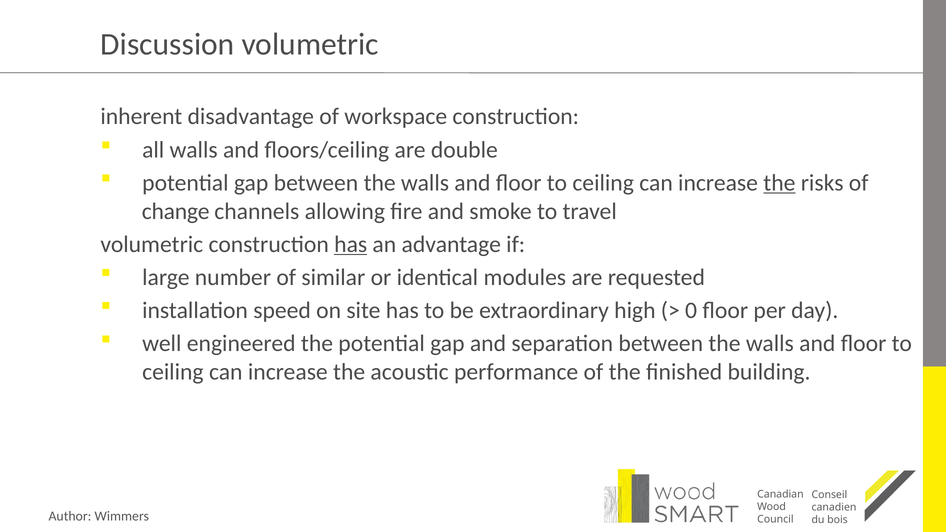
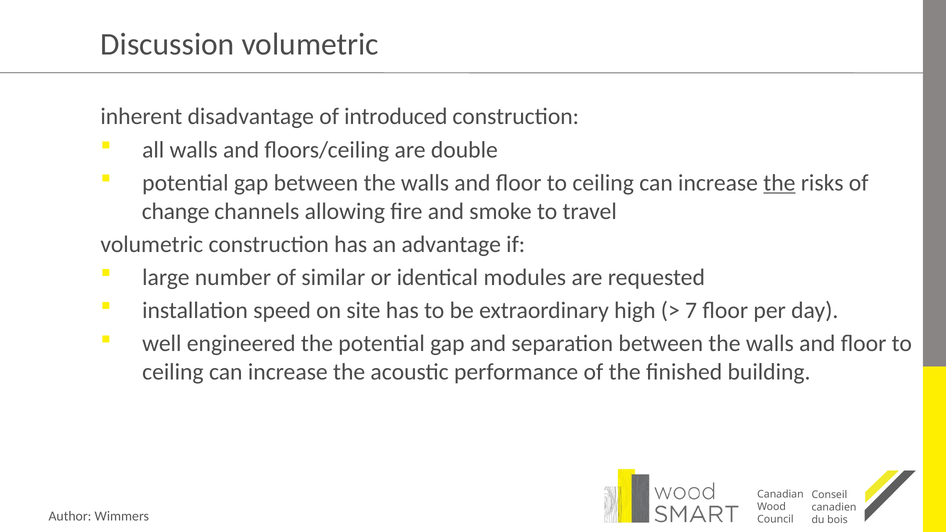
workspace: workspace -> introduced
has at (351, 244) underline: present -> none
0: 0 -> 7
